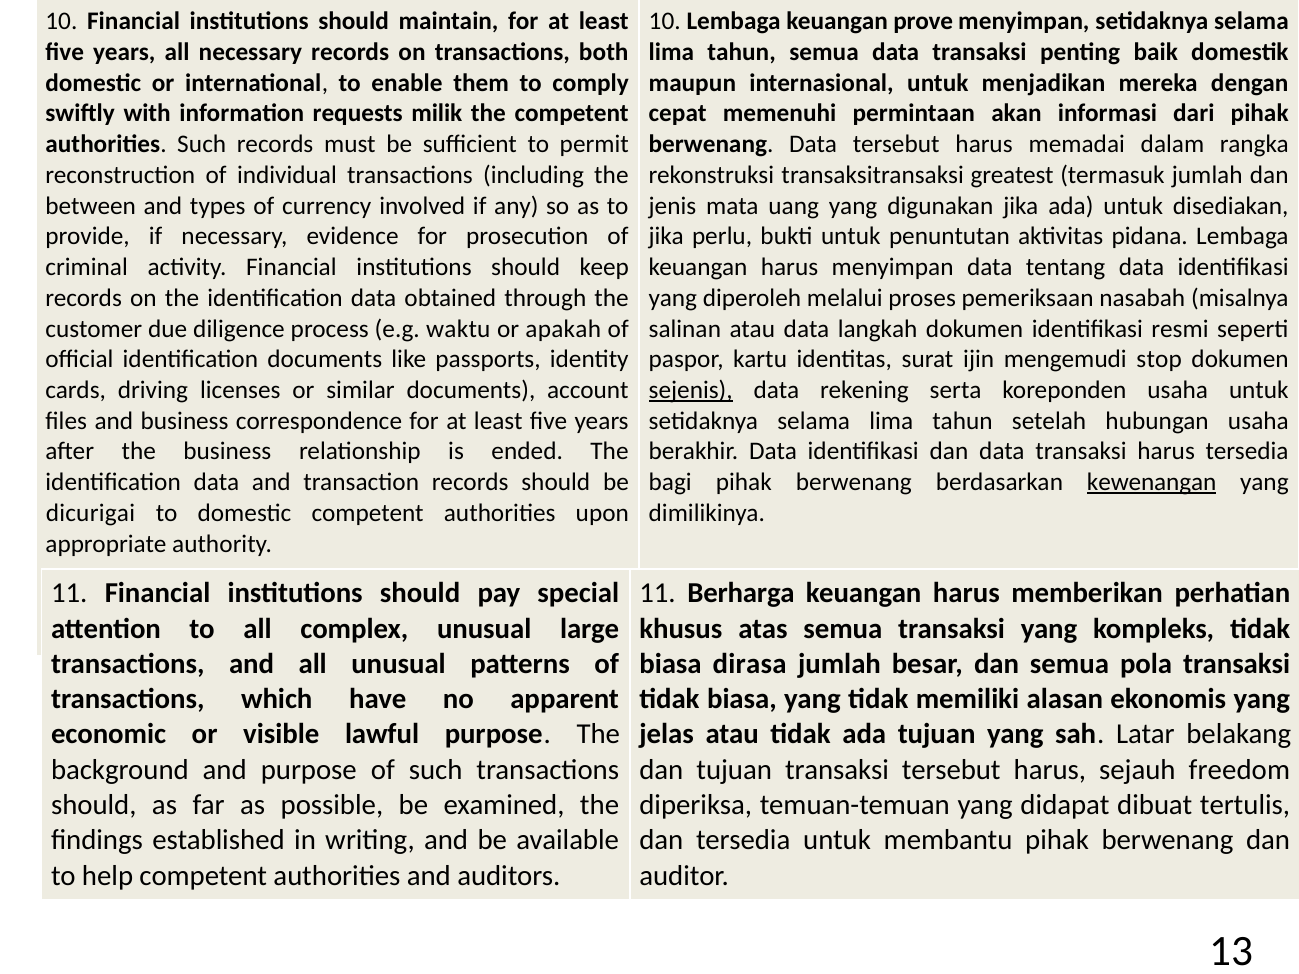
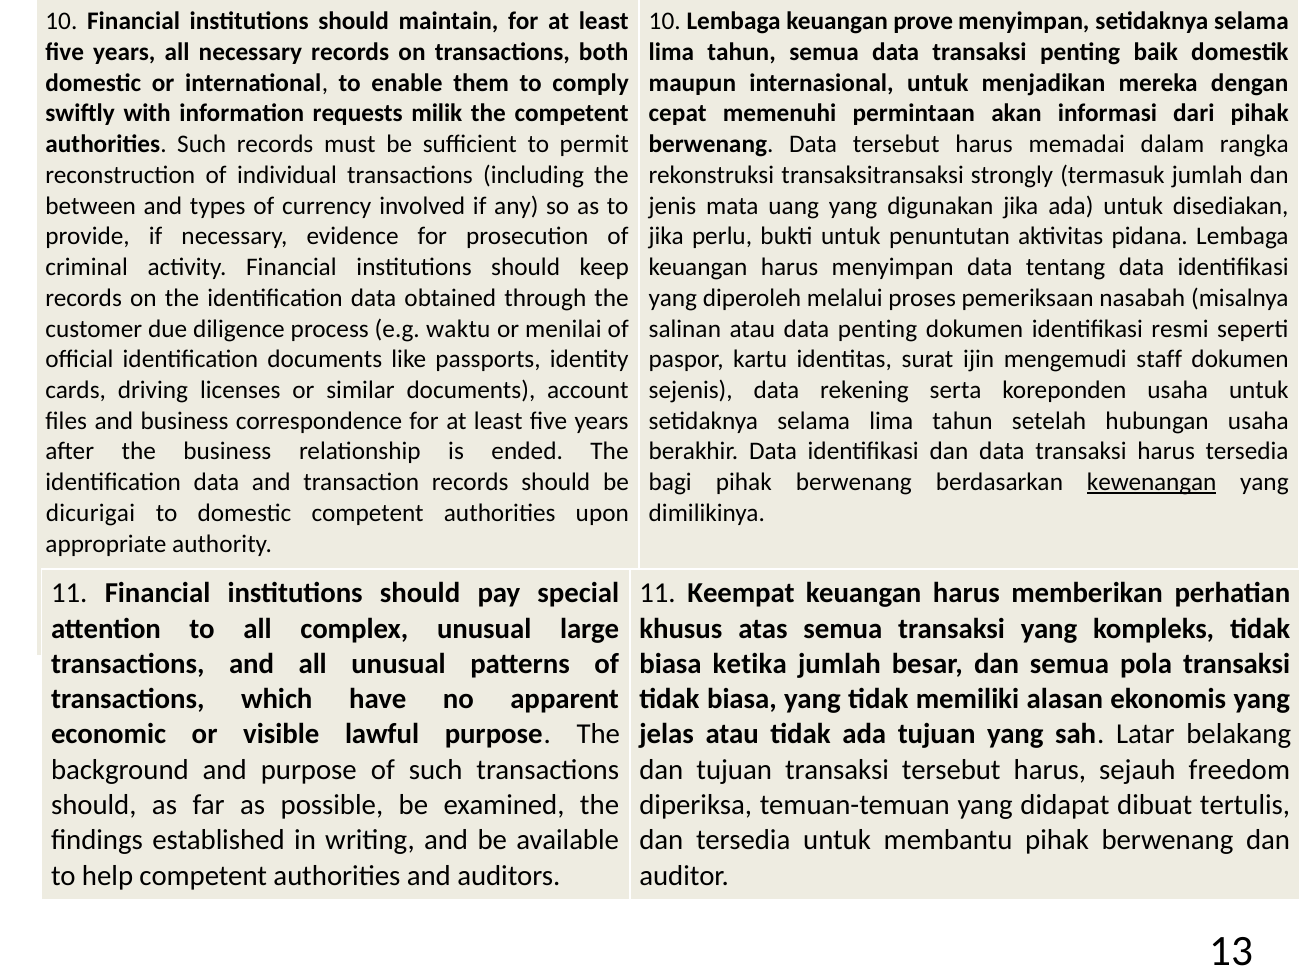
greatest: greatest -> strongly
apakah: apakah -> menilai
data langkah: langkah -> penting
stop: stop -> staff
sejenis underline: present -> none
Berharga: Berharga -> Keempat
dirasa: dirasa -> ketika
